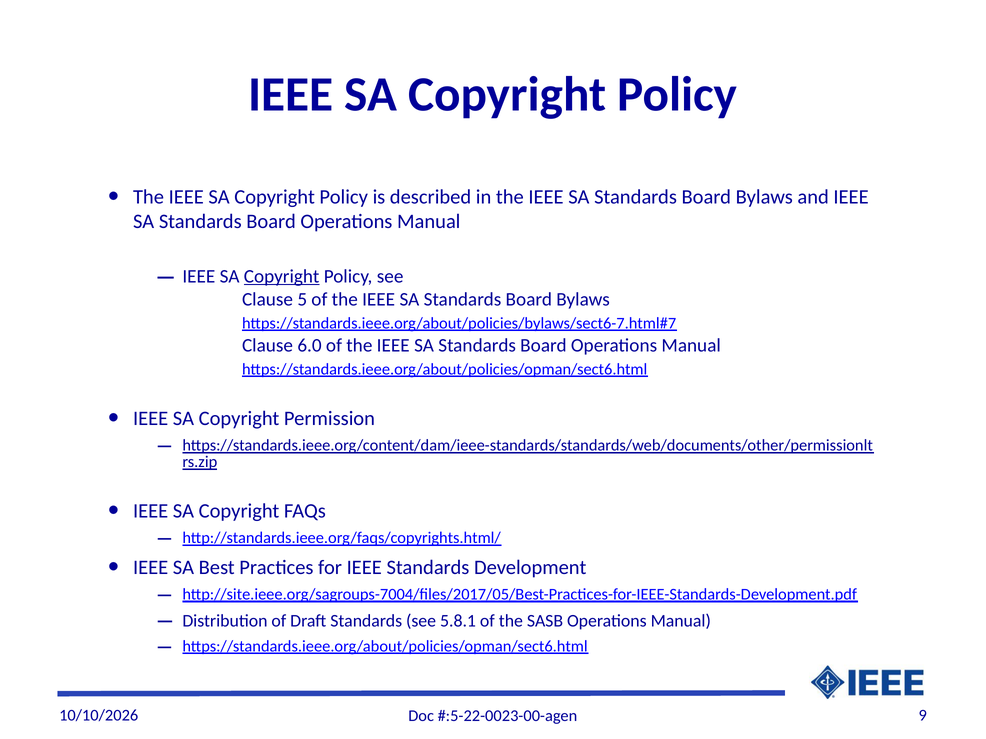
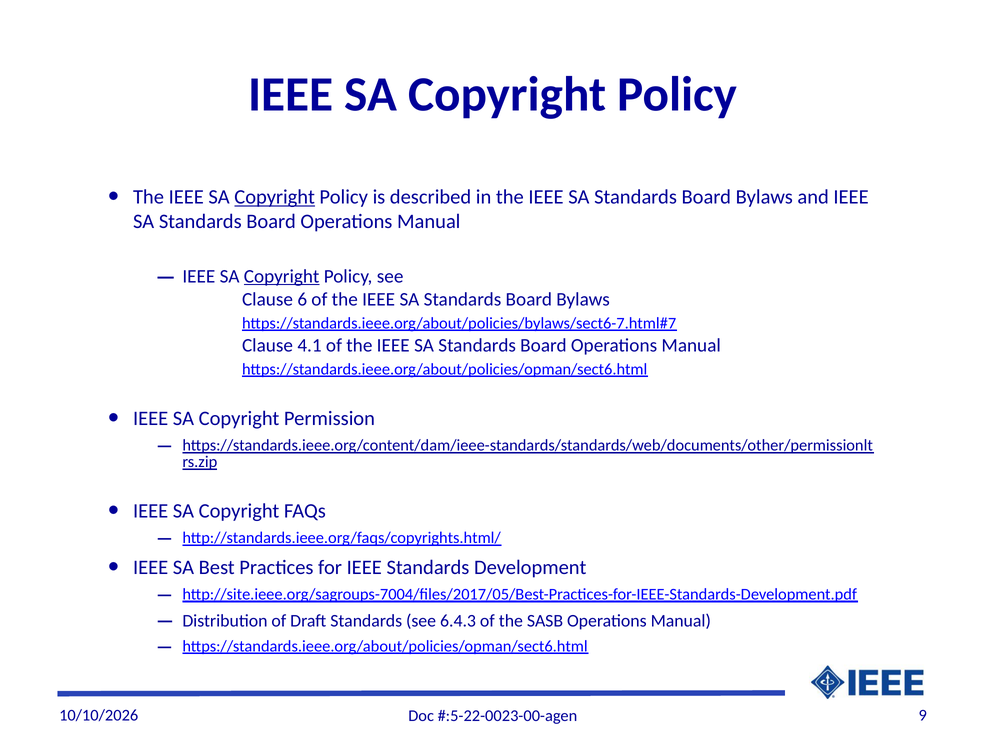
Copyright at (275, 197) underline: none -> present
5: 5 -> 6
6.0: 6.0 -> 4.1
5.8.1: 5.8.1 -> 6.4.3
